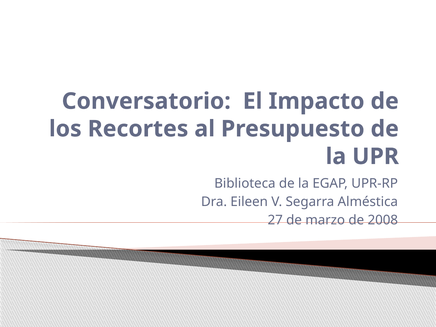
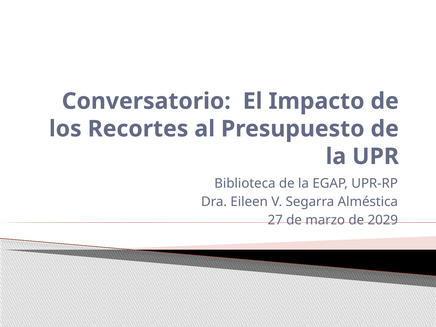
2008: 2008 -> 2029
